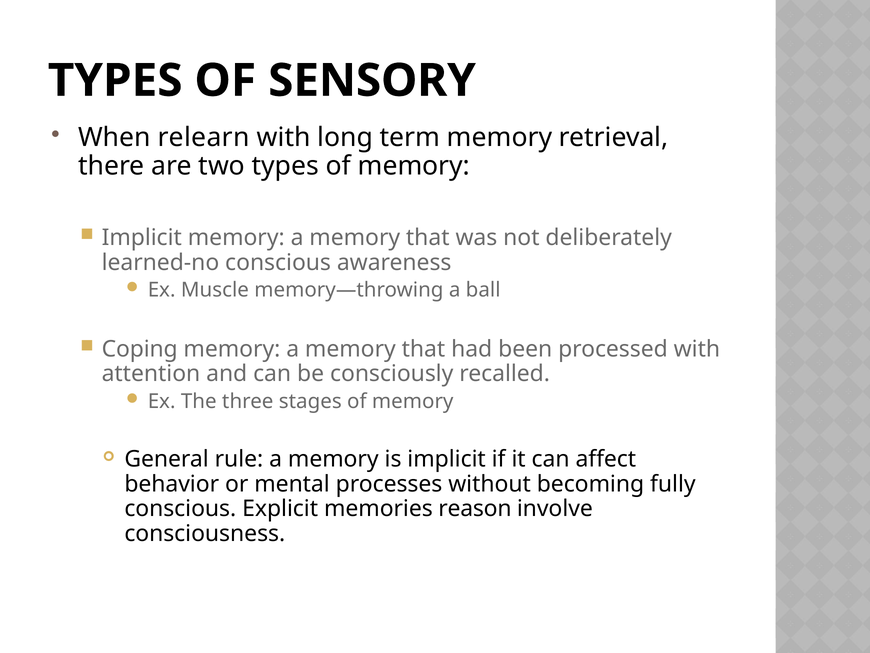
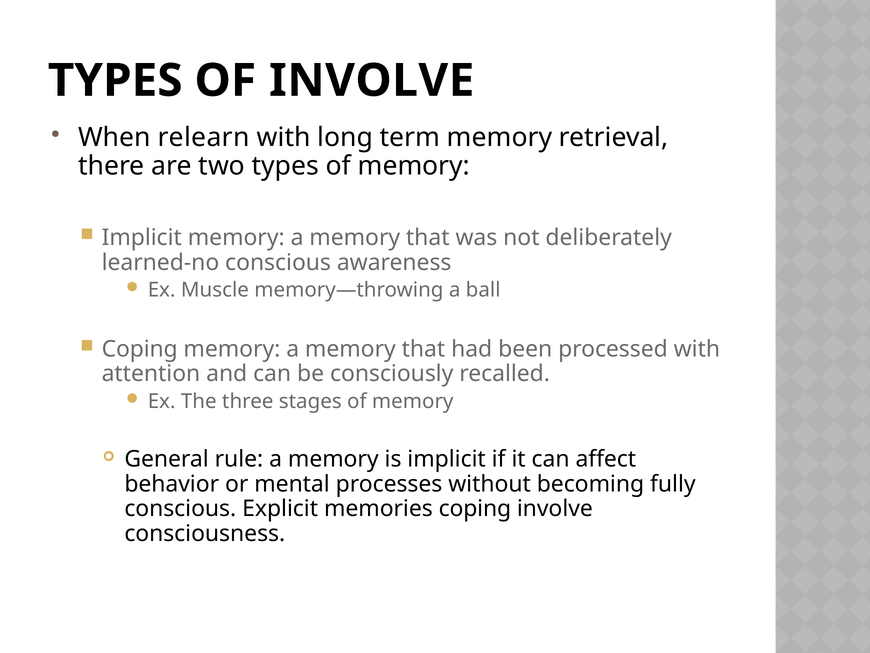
OF SENSORY: SENSORY -> INVOLVE
memories reason: reason -> coping
